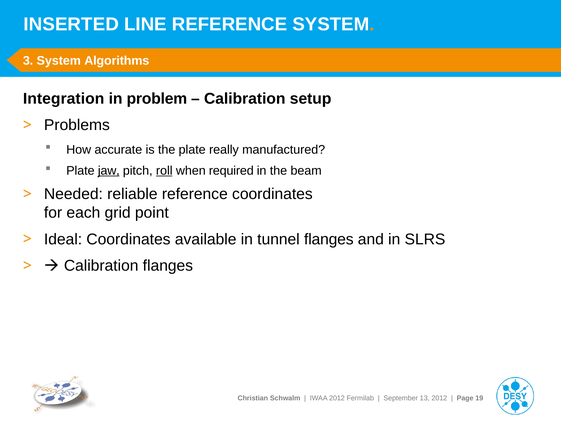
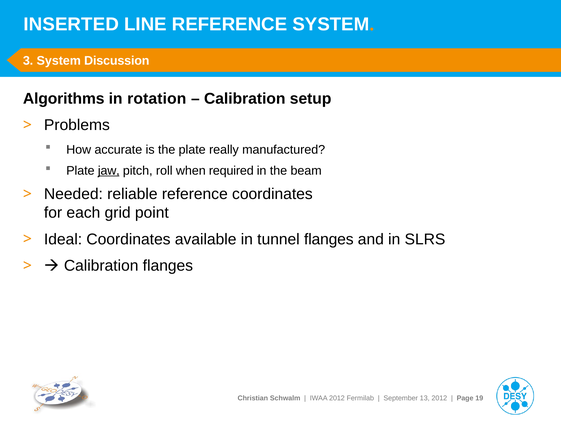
Algorithms: Algorithms -> Discussion
Integration: Integration -> Algorithms
problem: problem -> rotation
roll underline: present -> none
